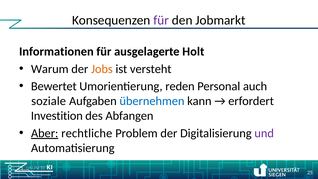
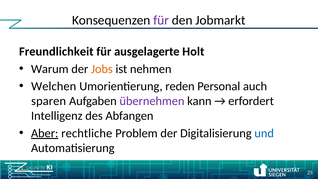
Informationen: Informationen -> Freundlichkeit
versteht: versteht -> nehmen
Bewertet: Bewertet -> Welchen
soziale: soziale -> sparen
übernehmen colour: blue -> purple
Investition: Investition -> Intelligenz
und colour: purple -> blue
